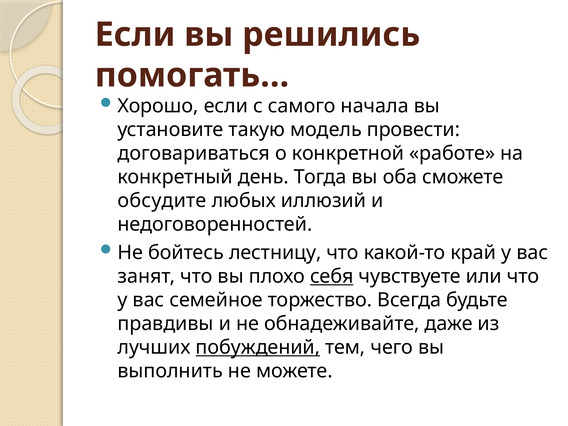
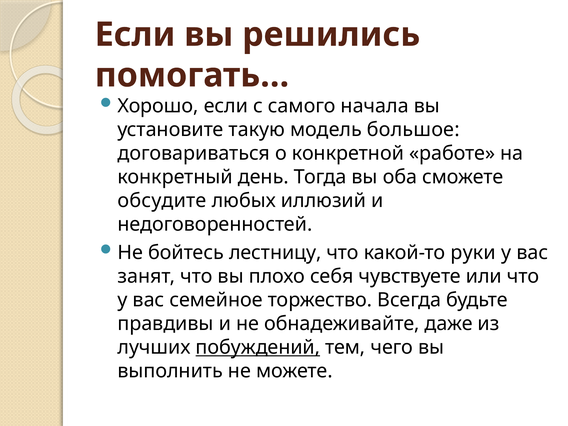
провести: провести -> большое
край: край -> руки
себя underline: present -> none
